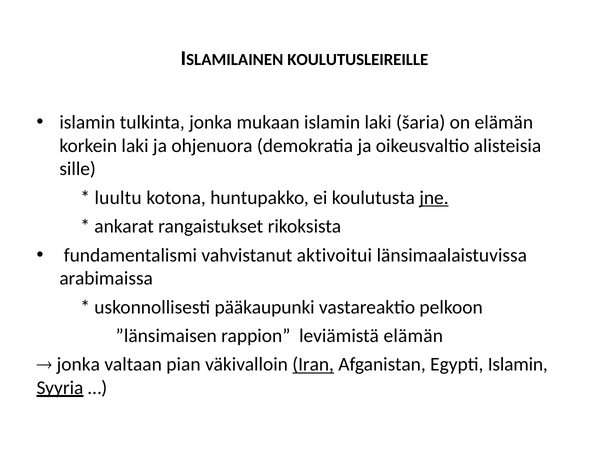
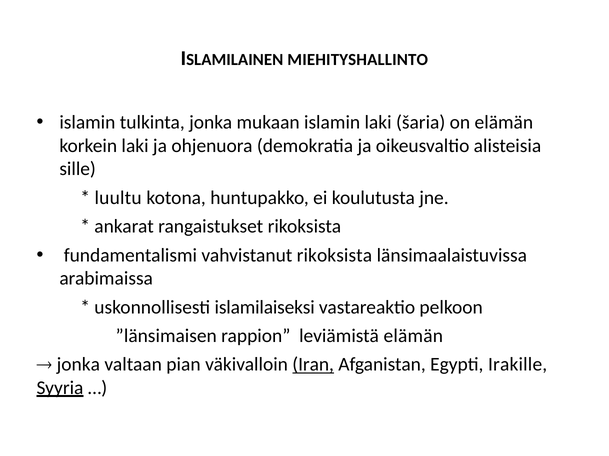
KOULUTUSLEIREILLE: KOULUTUSLEIREILLE -> MIEHITYSHALLINTO
jne underline: present -> none
vahvistanut aktivoitui: aktivoitui -> rikoksista
pääkaupunki: pääkaupunki -> islamilaiseksi
Egypti Islamin: Islamin -> Irakille
